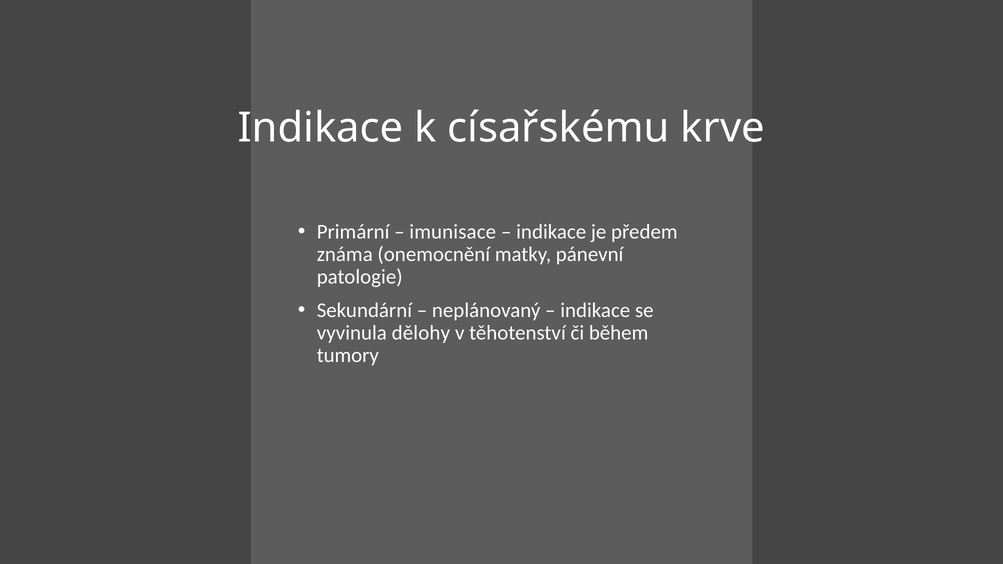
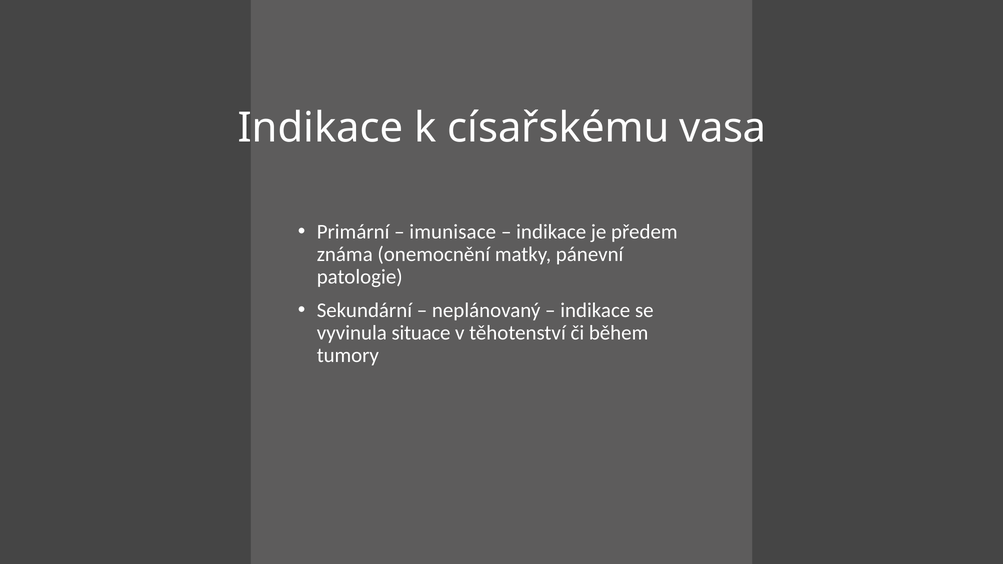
krve: krve -> vasa
dělohy: dělohy -> situace
